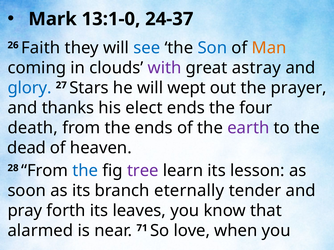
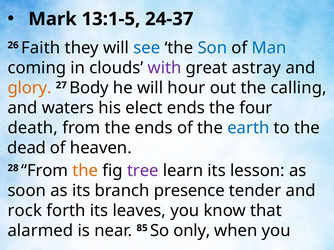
13:1-0: 13:1-0 -> 13:1-5
Man colour: orange -> blue
glory colour: blue -> orange
Stars: Stars -> Body
wept: wept -> hour
prayer: prayer -> calling
thanks: thanks -> waters
earth colour: purple -> blue
the at (85, 171) colour: blue -> orange
eternally: eternally -> presence
pray: pray -> rock
71: 71 -> 85
love: love -> only
